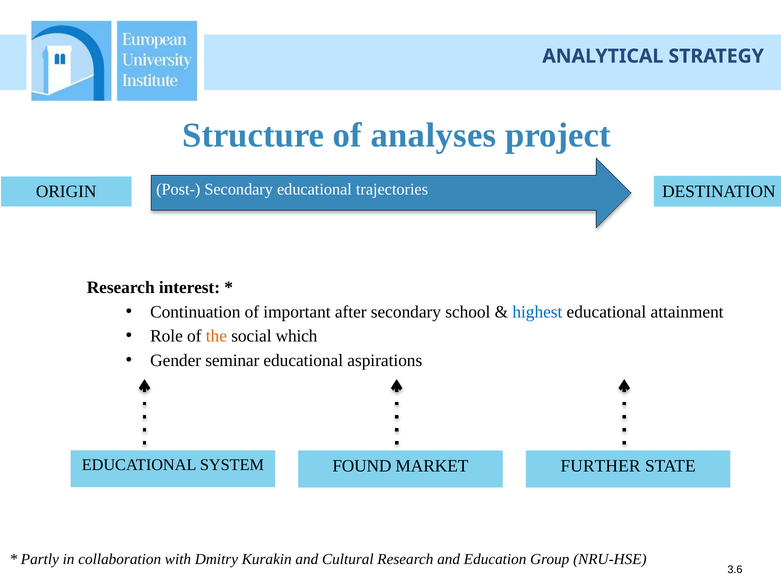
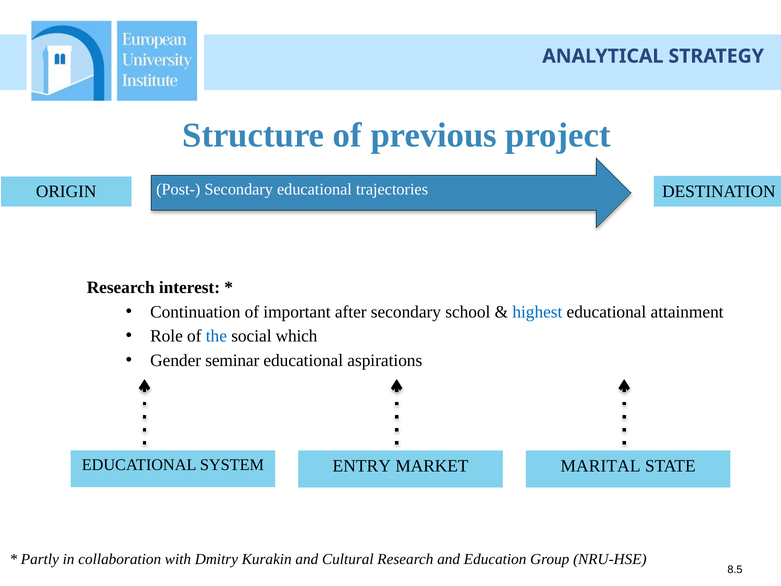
analyses: analyses -> previous
the colour: orange -> blue
FOUND: FOUND -> ENTRY
FURTHER: FURTHER -> MARITAL
3.6: 3.6 -> 8.5
